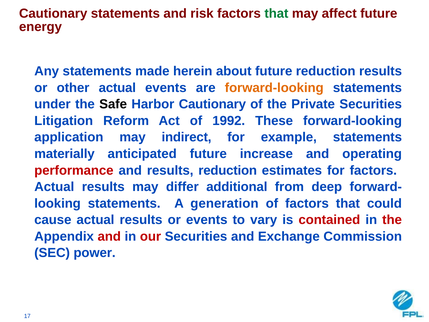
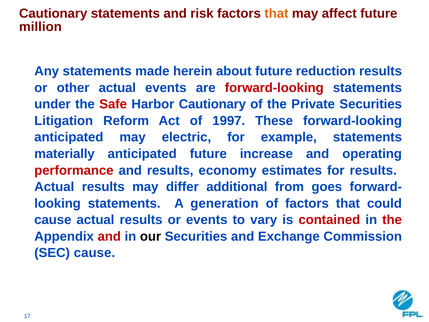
that at (276, 14) colour: green -> orange
energy: energy -> million
forward-looking at (274, 88) colour: orange -> red
Safe colour: black -> red
1992: 1992 -> 1997
application at (69, 137): application -> anticipated
indirect: indirect -> electric
results reduction: reduction -> economy
for factors: factors -> results
deep: deep -> goes
our colour: red -> black
SEC power: power -> cause
